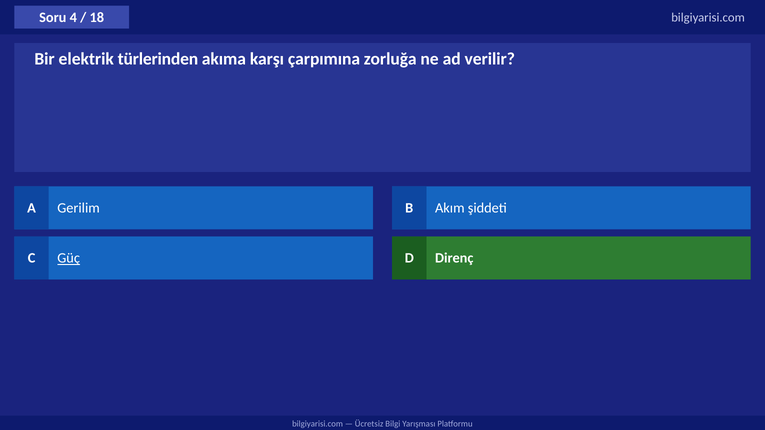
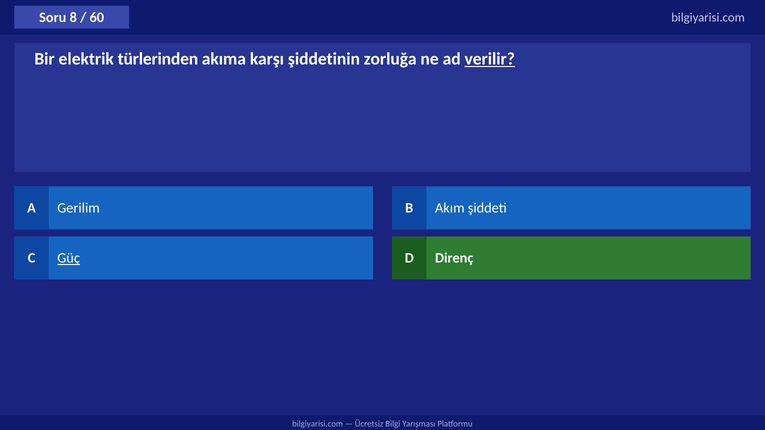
4: 4 -> 8
18: 18 -> 60
çarpımına: çarpımına -> şiddetinin
verilir underline: none -> present
